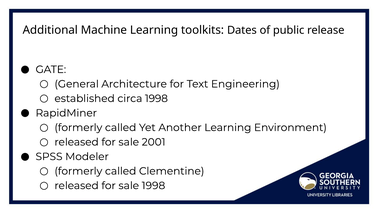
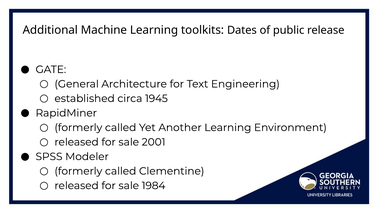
circa 1998: 1998 -> 1945
sale 1998: 1998 -> 1984
